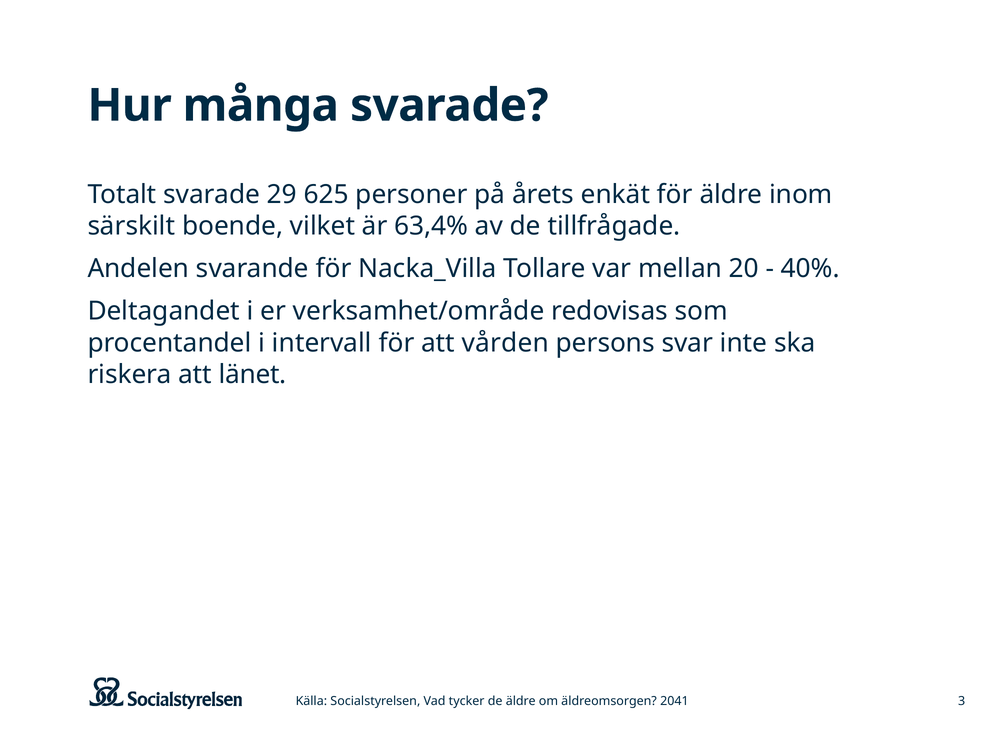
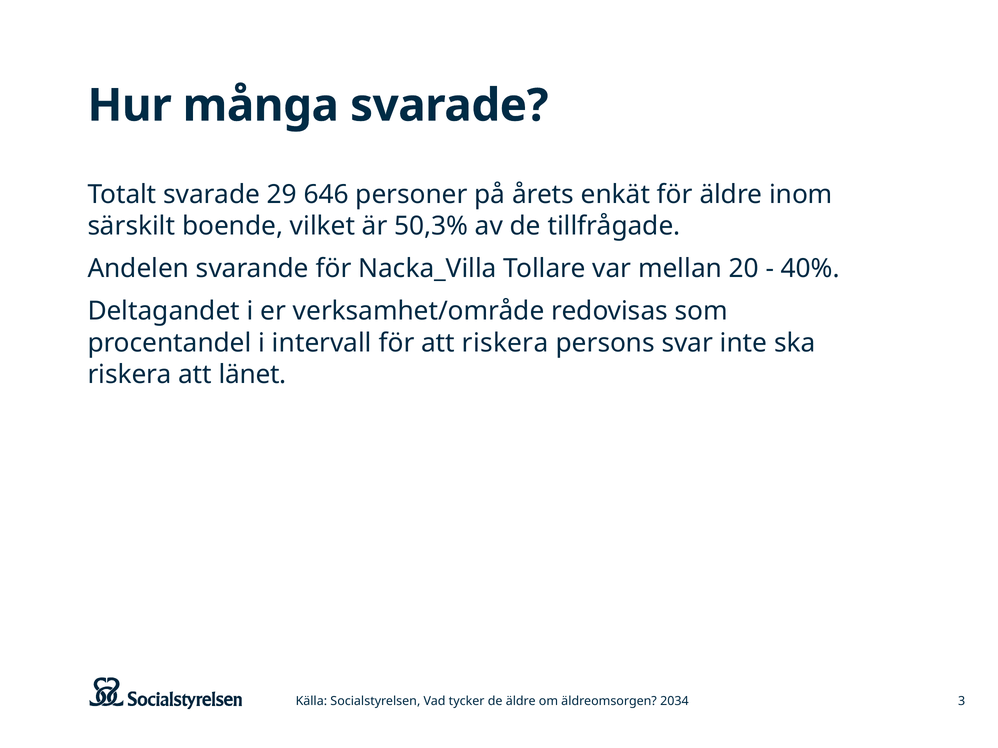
625: 625 -> 646
63,4%: 63,4% -> 50,3%
att vården: vården -> riskera
2041: 2041 -> 2034
